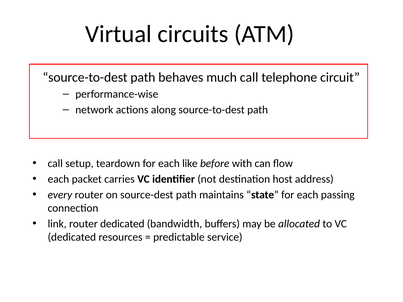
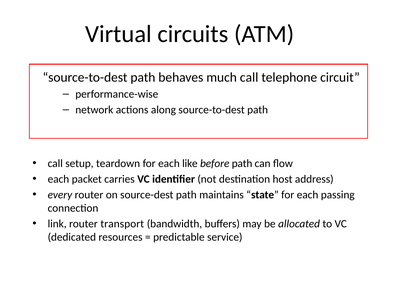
before with: with -> path
router dedicated: dedicated -> transport
